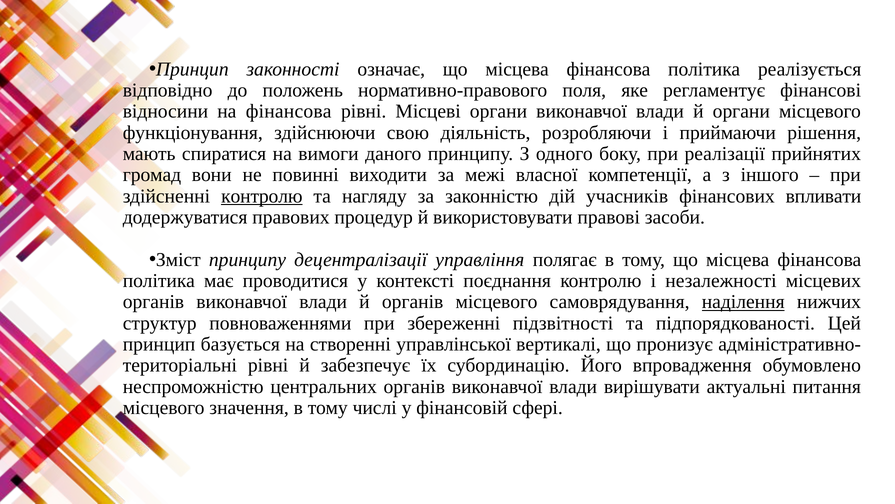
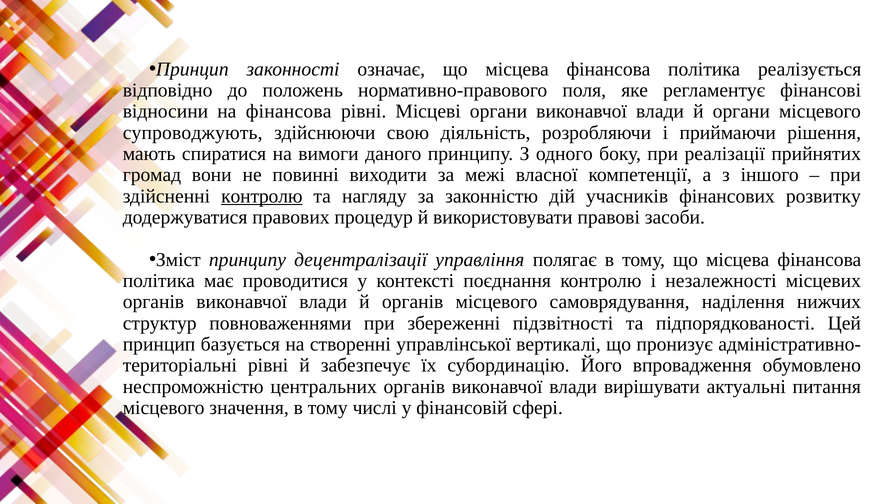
функціонування: функціонування -> супроводжують
впливати: впливати -> розвитку
наділення underline: present -> none
